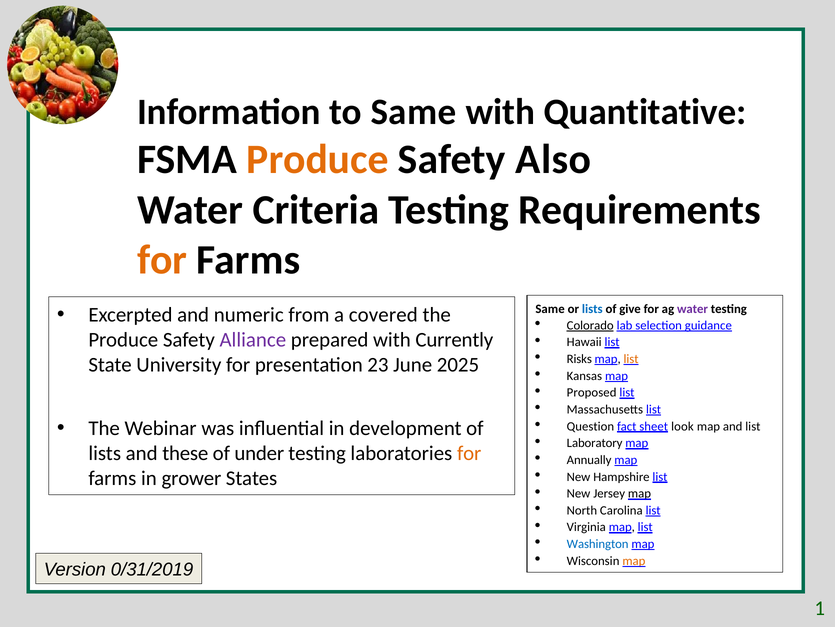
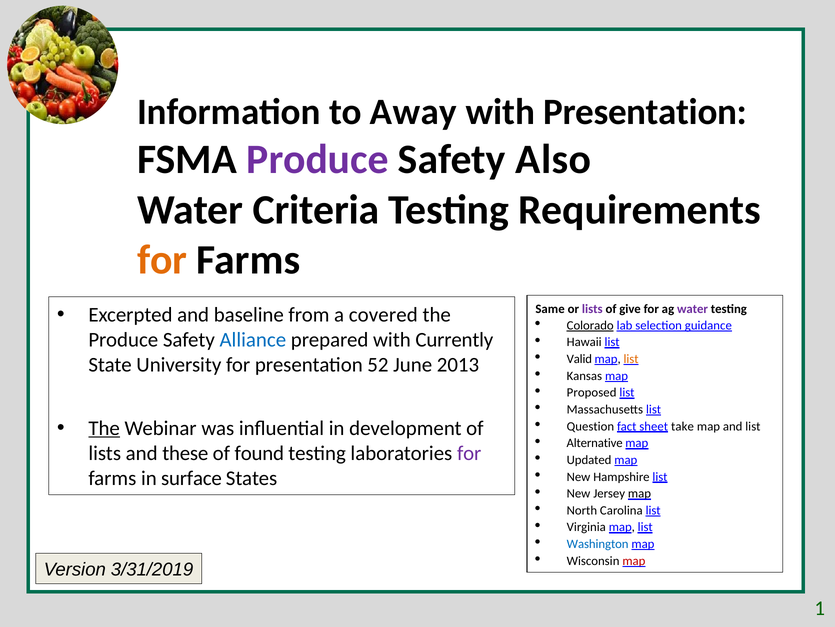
to Same: Same -> Away
with Quantitative: Quantitative -> Presentation
Produce at (318, 159) colour: orange -> purple
numeric: numeric -> baseline
lists at (592, 309) colour: blue -> purple
Alliance colour: purple -> blue
Risks: Risks -> Valid
23: 23 -> 52
2025: 2025 -> 2013
The at (104, 428) underline: none -> present
look: look -> take
Laboratory: Laboratory -> Alternative
under: under -> found
for at (469, 453) colour: orange -> purple
Annually: Annually -> Updated
grower: grower -> surface
map at (634, 560) colour: orange -> red
0/31/2019: 0/31/2019 -> 3/31/2019
